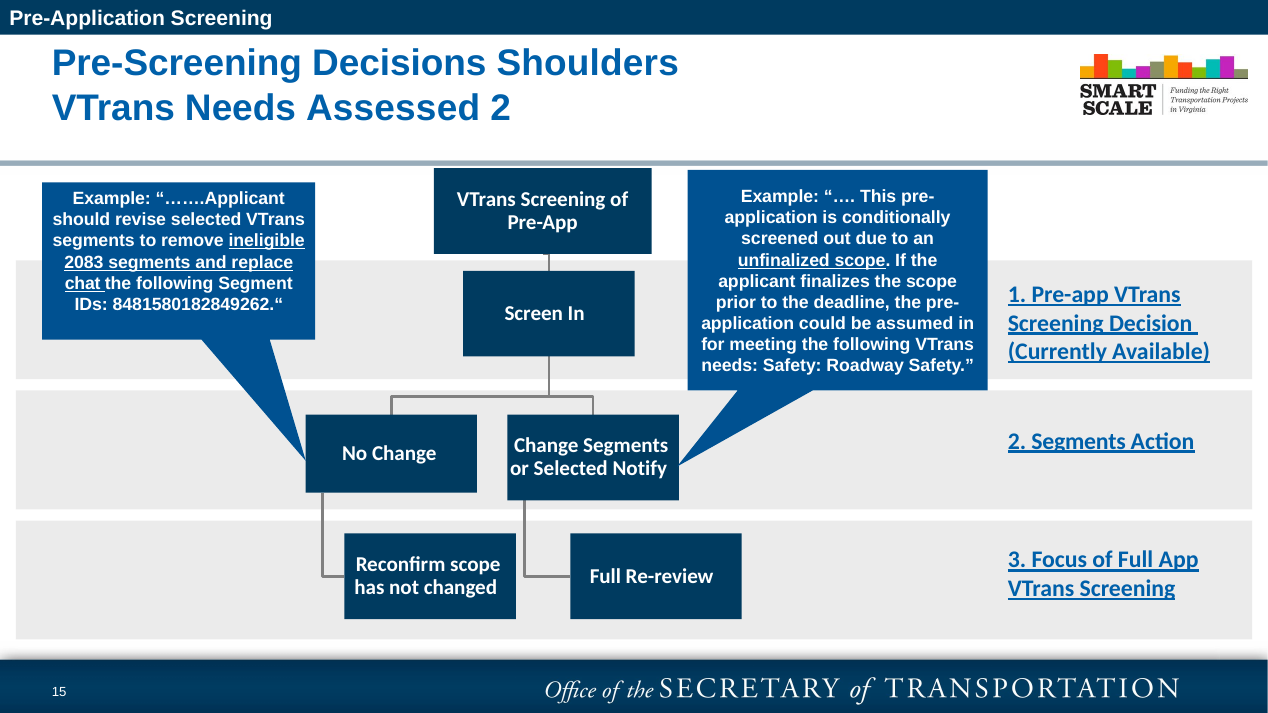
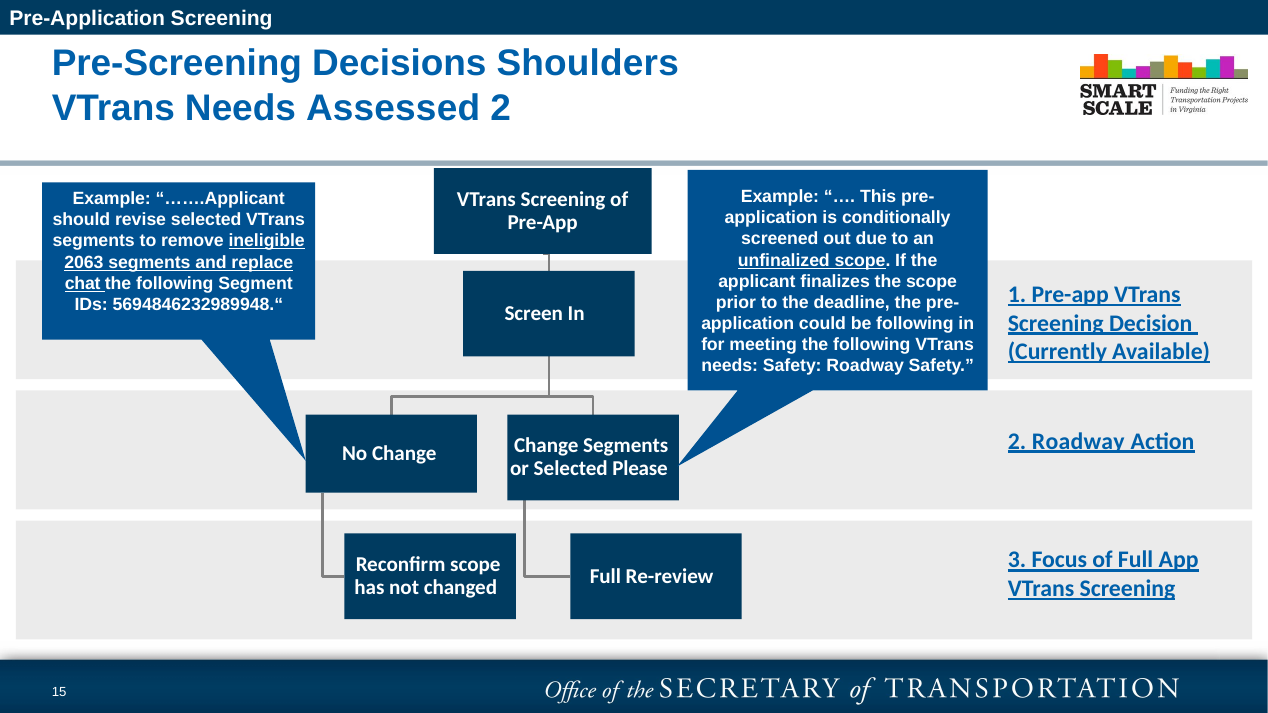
2083: 2083 -> 2063
8481580182849262.“: 8481580182849262.“ -> 5694846232989948.“
be assumed: assumed -> following
2 Segments: Segments -> Roadway
Notify: Notify -> Please
